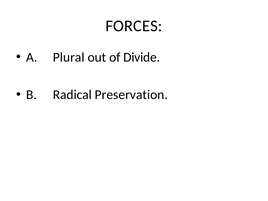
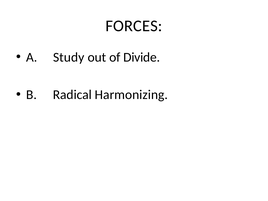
Plural: Plural -> Study
Preservation: Preservation -> Harmonizing
